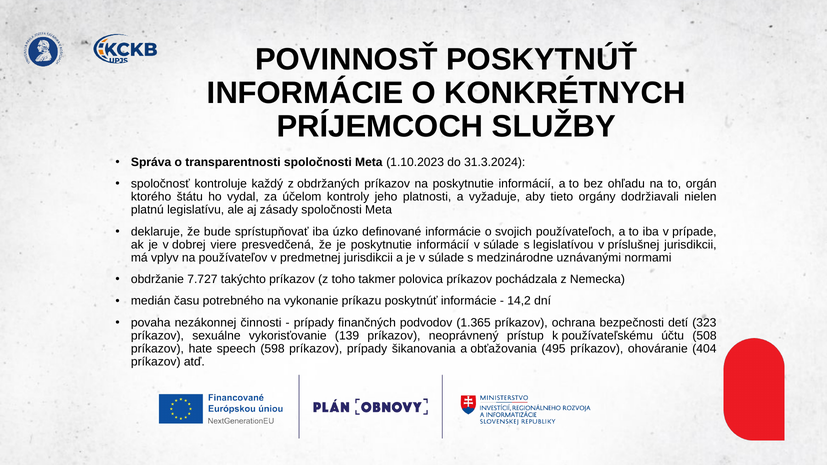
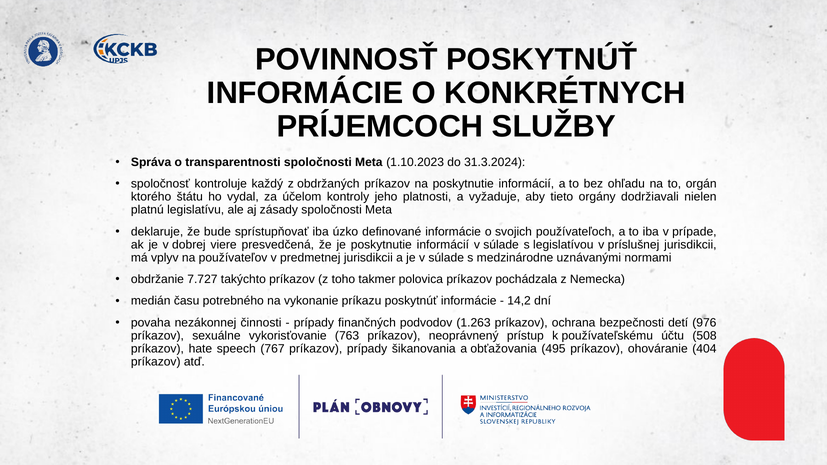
1.365: 1.365 -> 1.263
323: 323 -> 976
139: 139 -> 763
598: 598 -> 767
